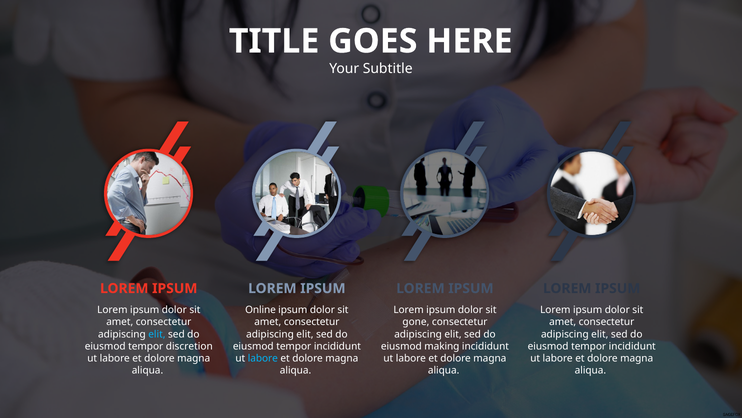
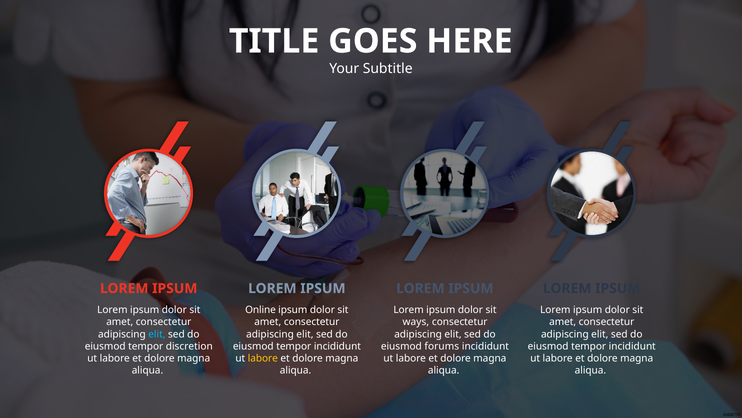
gone: gone -> ways
making: making -> forums
labore at (263, 358) colour: light blue -> yellow
